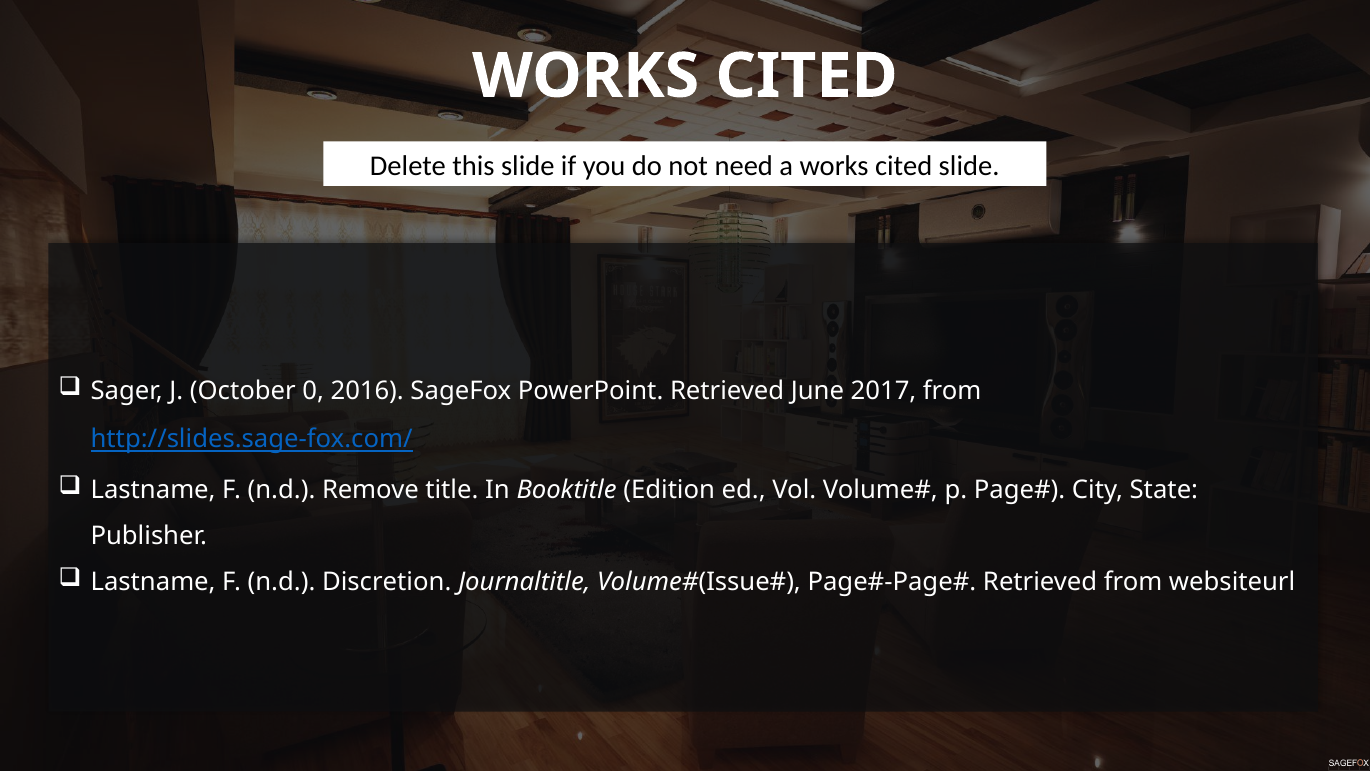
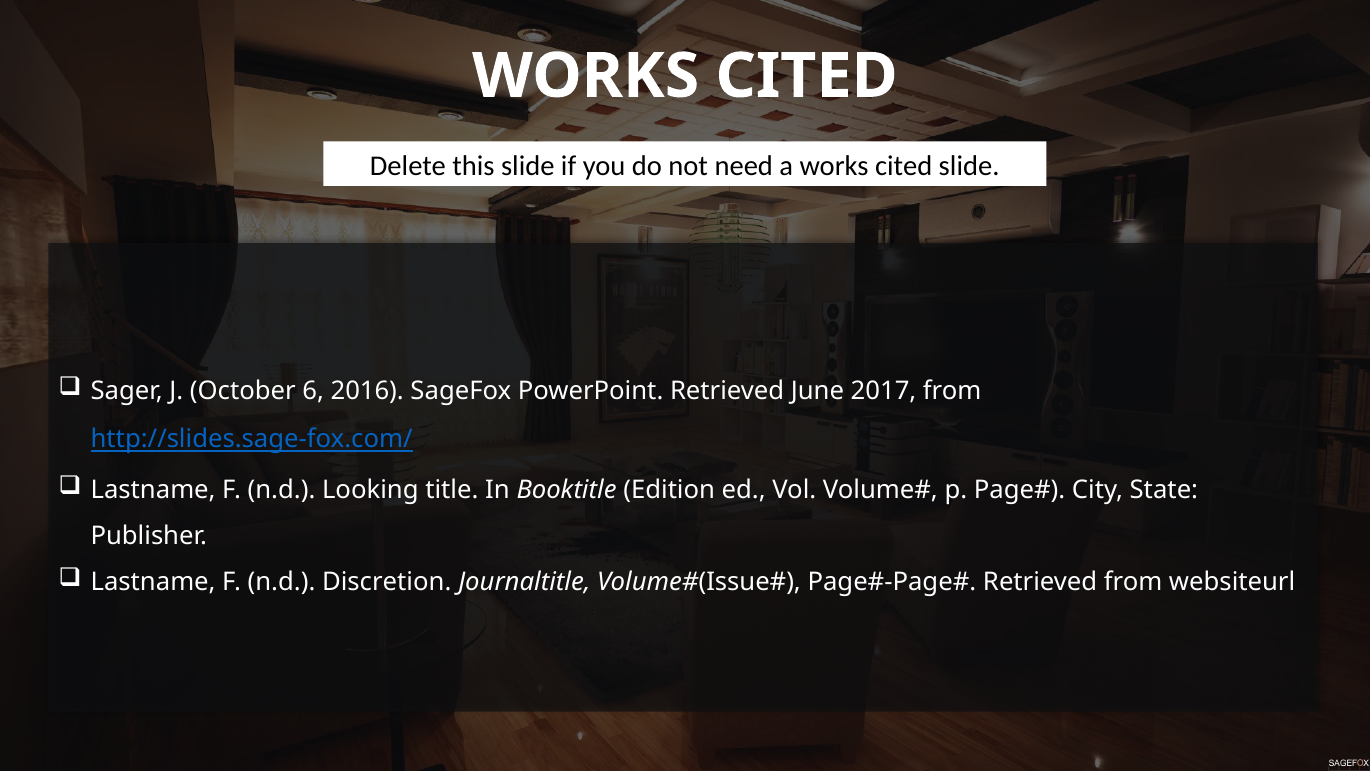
0: 0 -> 6
Remove: Remove -> Looking
